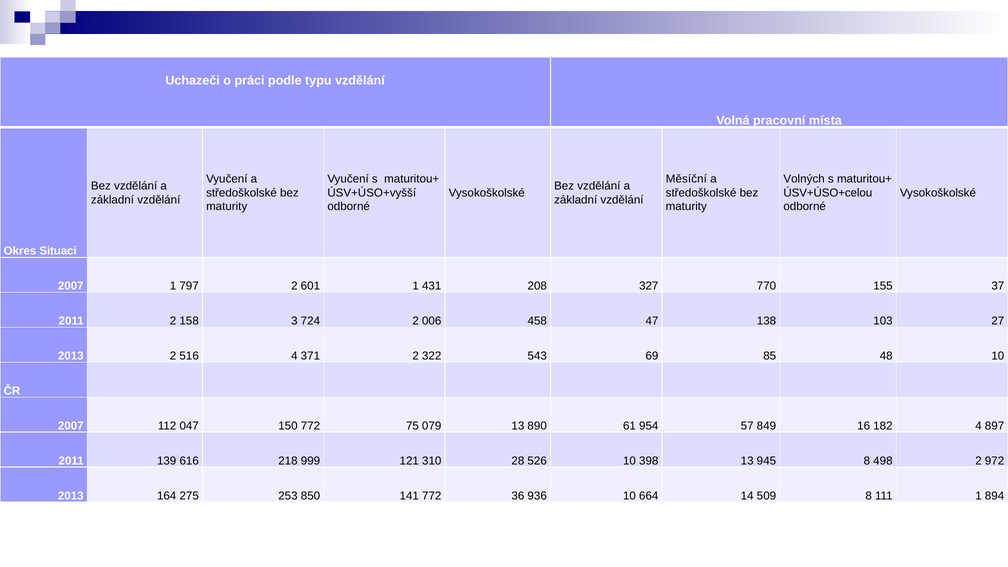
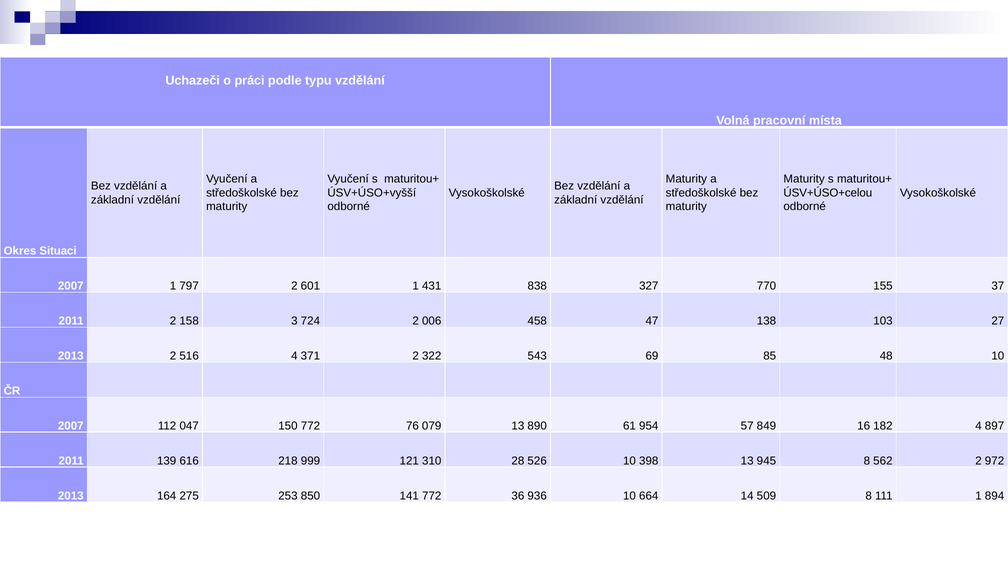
Měsíční at (686, 179): Měsíční -> Maturity
Volných at (804, 179): Volných -> Maturity
208: 208 -> 838
75: 75 -> 76
498: 498 -> 562
